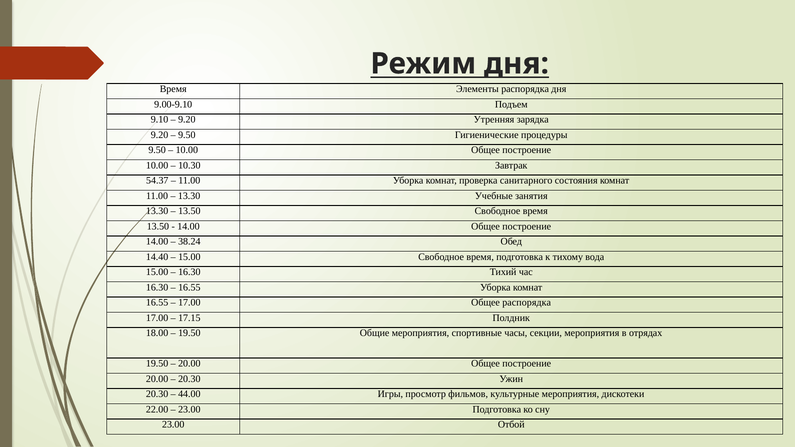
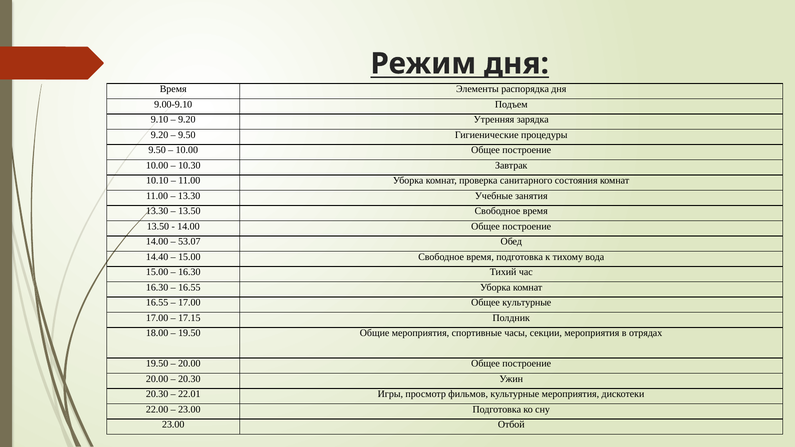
54.37: 54.37 -> 10.10
38.24: 38.24 -> 53.07
Общее распорядка: распорядка -> культурные
44.00: 44.00 -> 22.01
